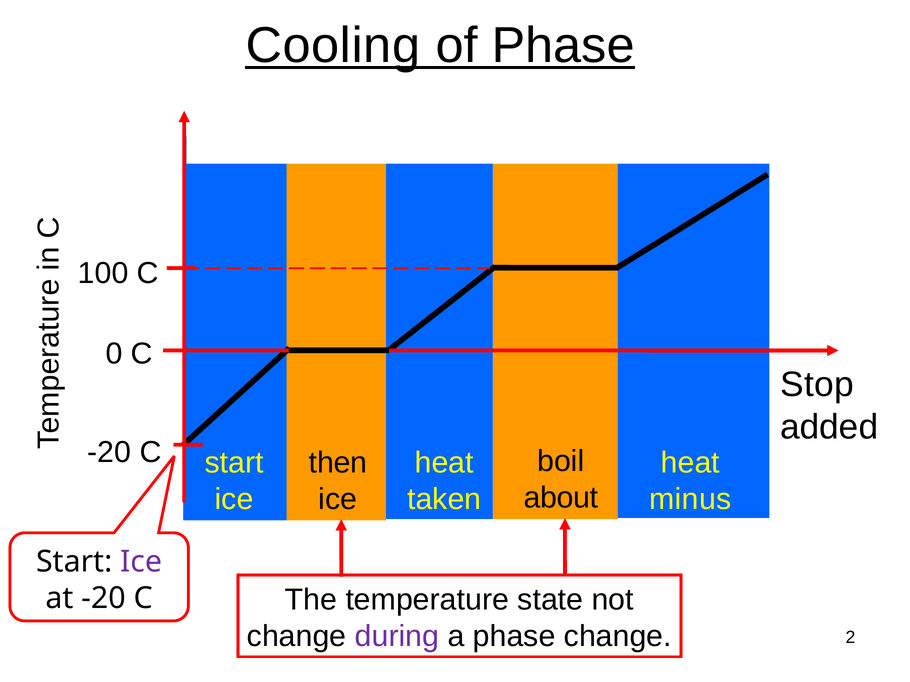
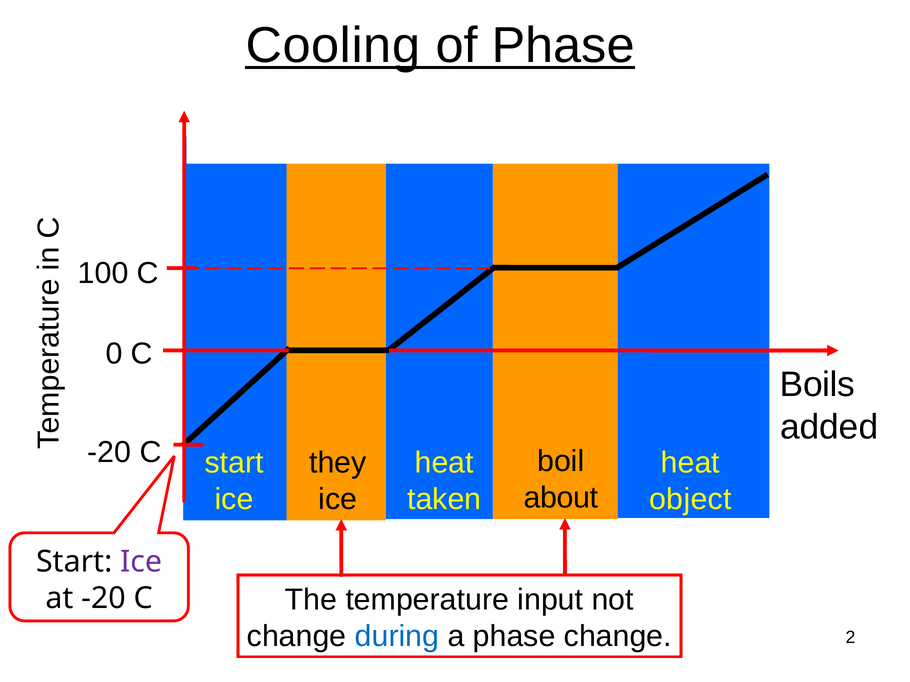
Stop: Stop -> Boils
then: then -> they
minus: minus -> object
state: state -> input
during colour: purple -> blue
